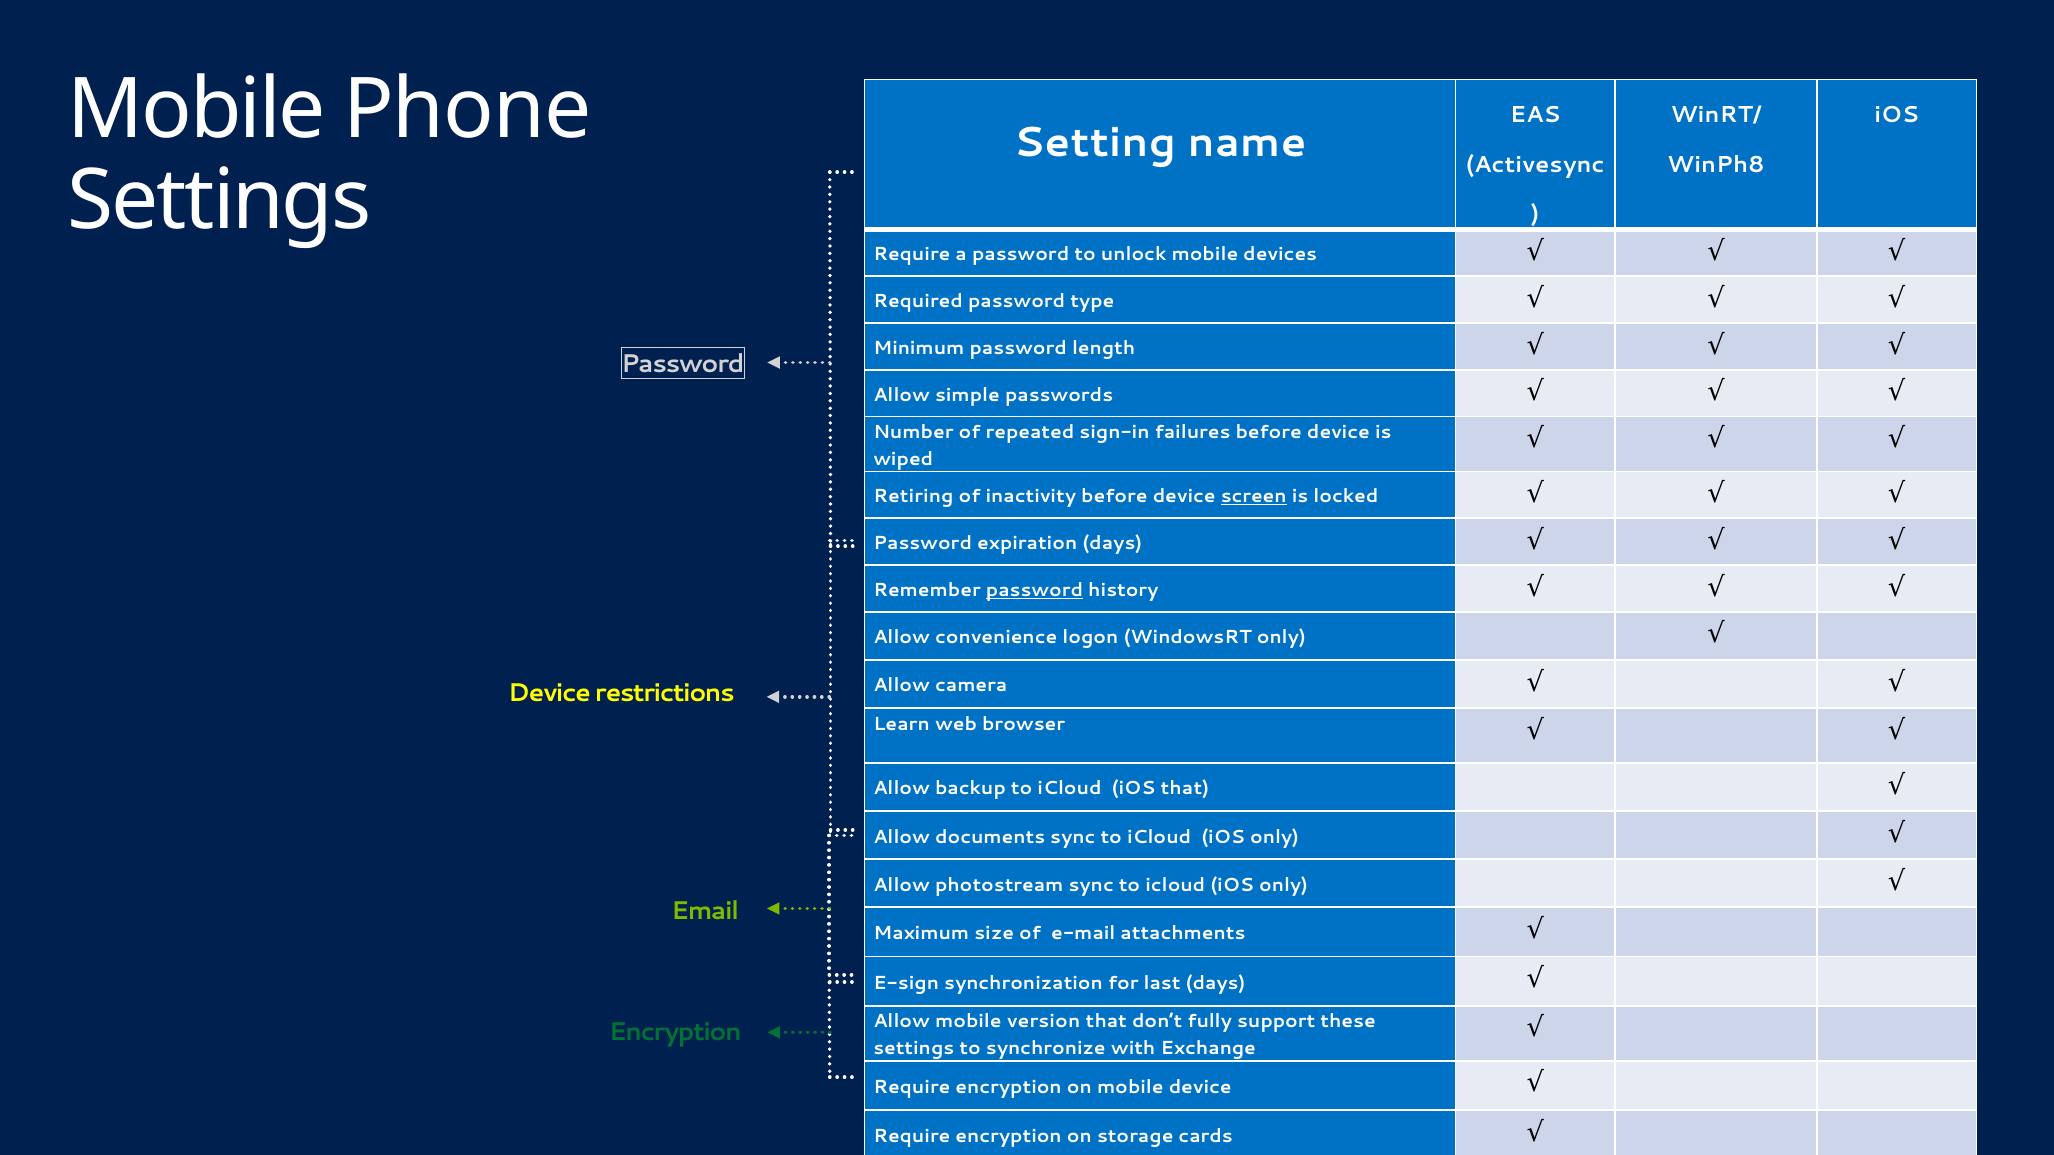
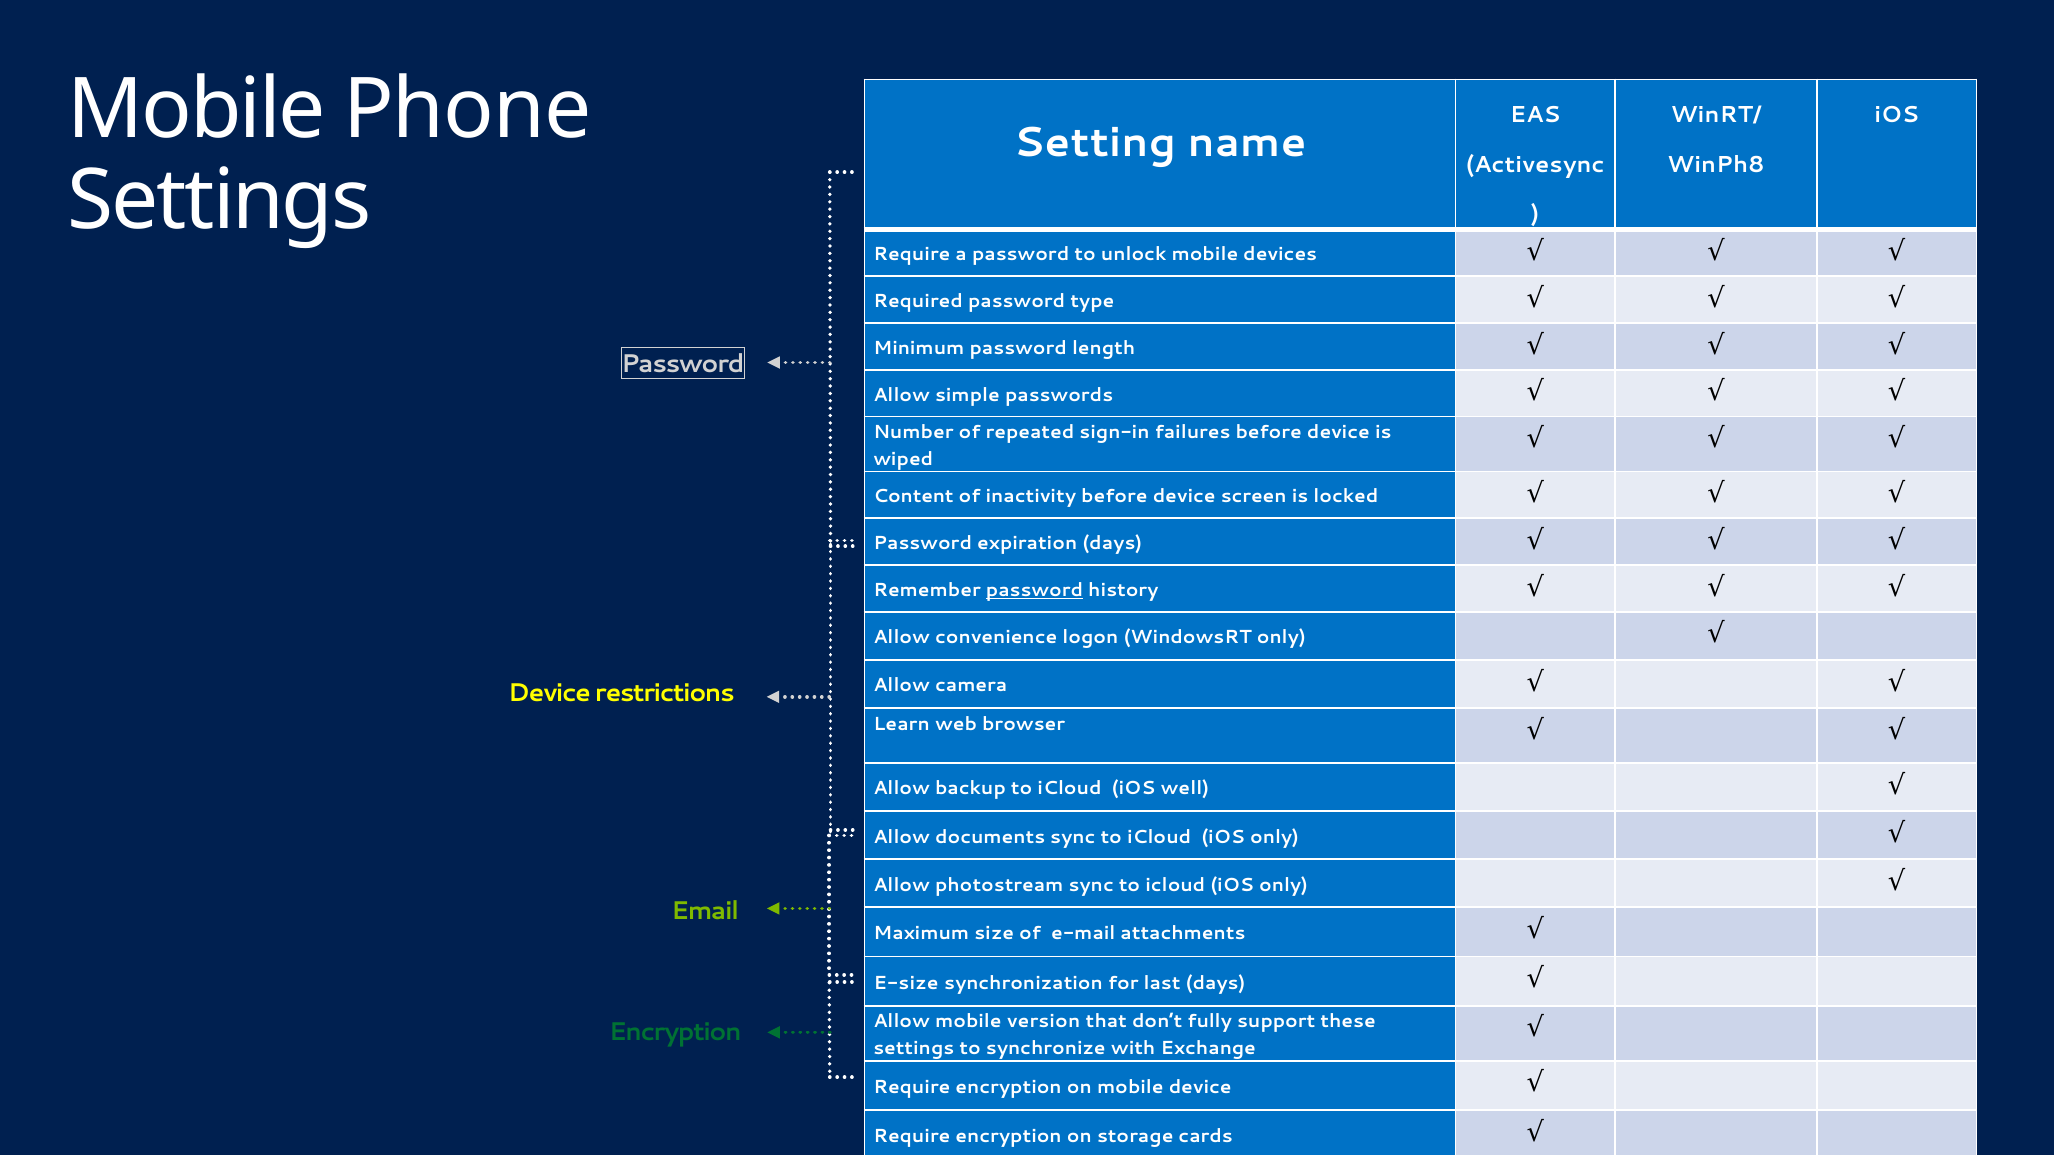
Retiring: Retiring -> Content
screen underline: present -> none
iOS that: that -> well
E-sign: E-sign -> E-size
